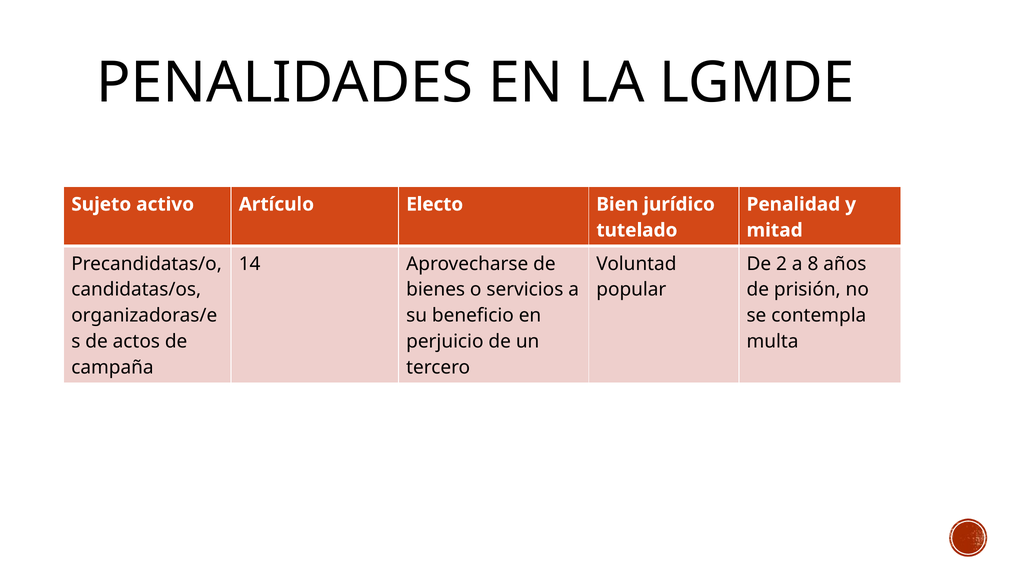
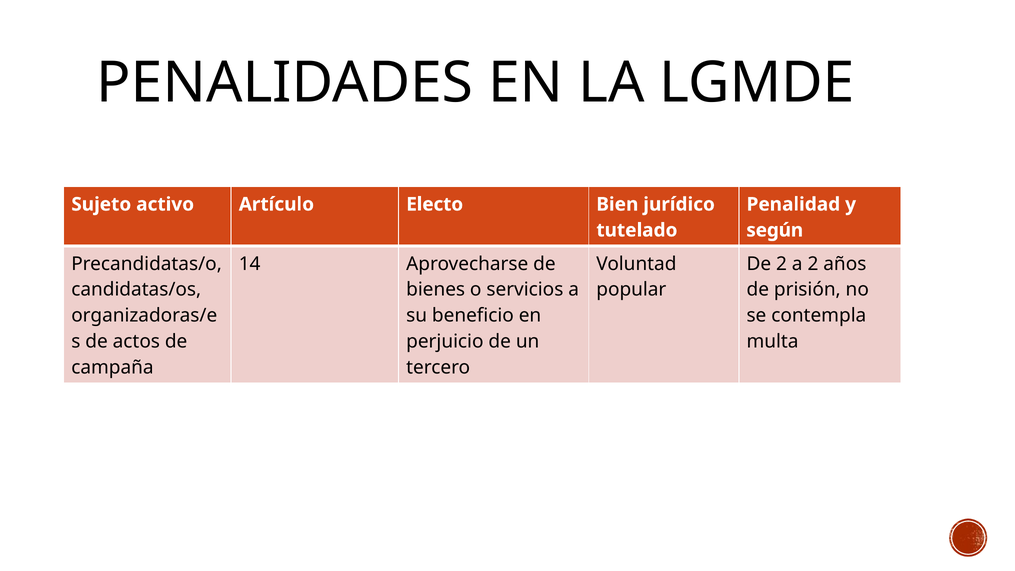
mitad: mitad -> según
a 8: 8 -> 2
